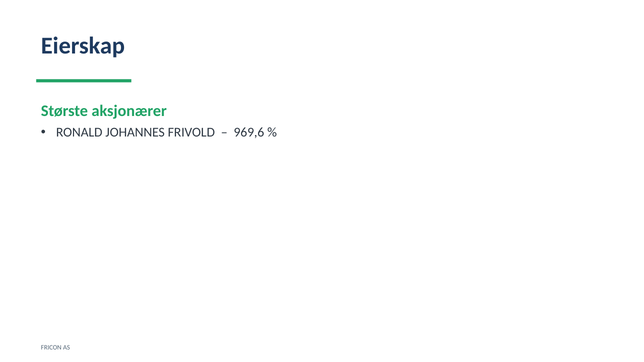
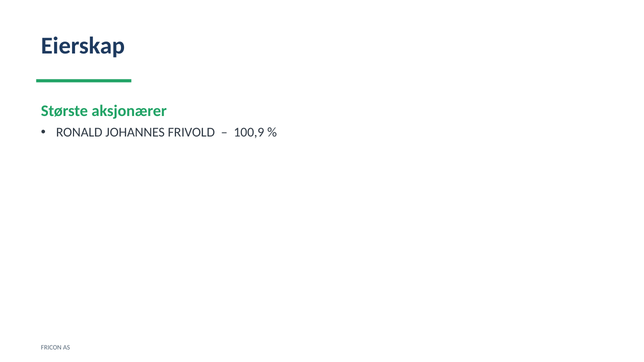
969,6: 969,6 -> 100,9
